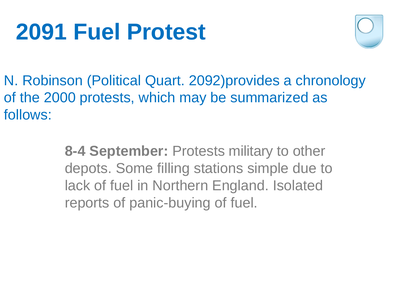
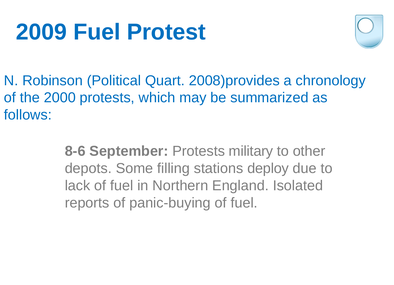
2091: 2091 -> 2009
2092)provides: 2092)provides -> 2008)provides
8-4: 8-4 -> 8-6
simple: simple -> deploy
